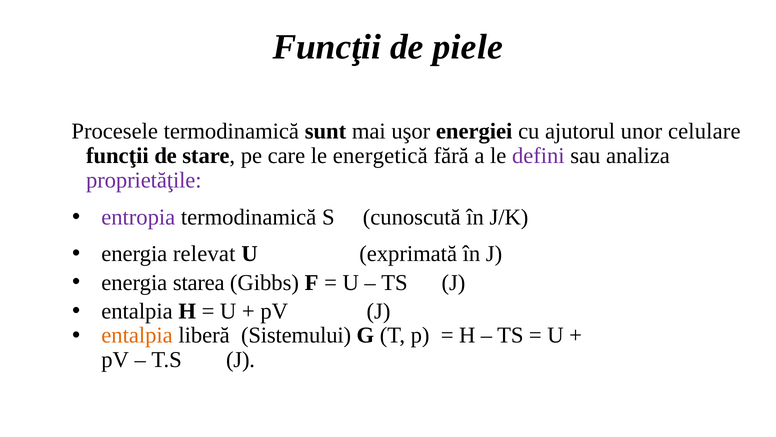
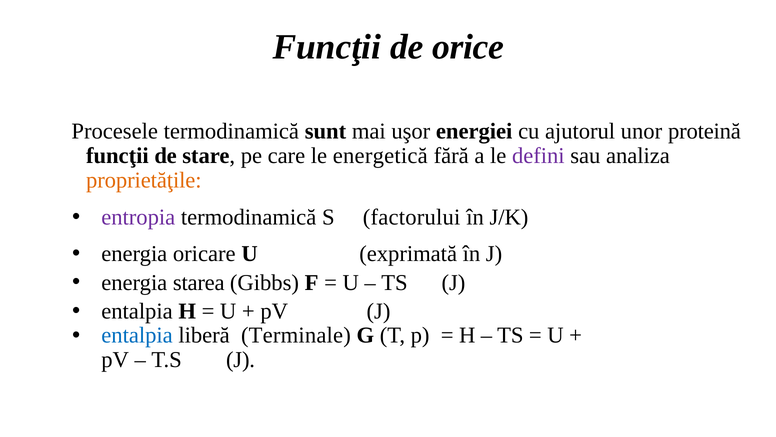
piele: piele -> orice
celulare: celulare -> proteină
proprietăţile colour: purple -> orange
cunoscută: cunoscută -> factorului
relevat: relevat -> oricare
entalpia at (137, 335) colour: orange -> blue
Sistemului: Sistemului -> Terminale
